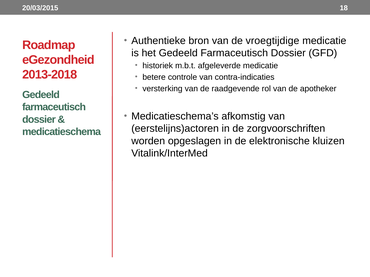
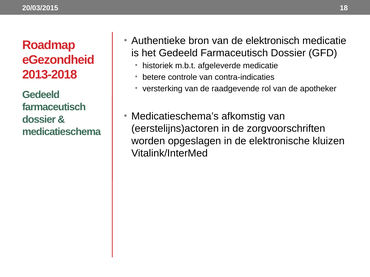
vroegtijdige: vroegtijdige -> elektronisch
